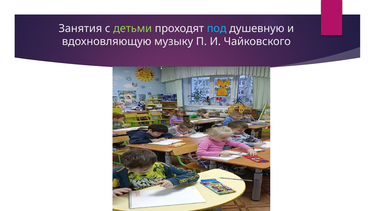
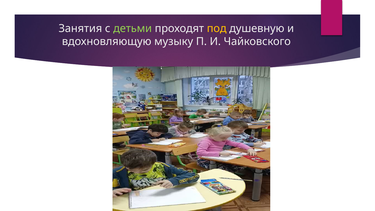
под colour: light blue -> yellow
